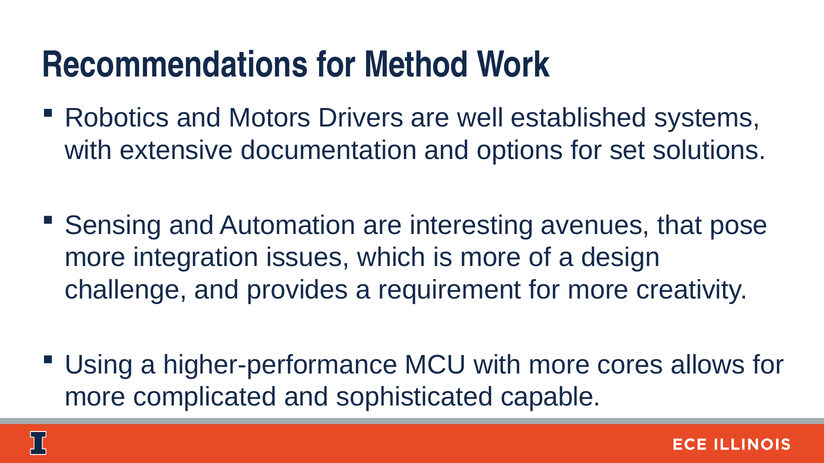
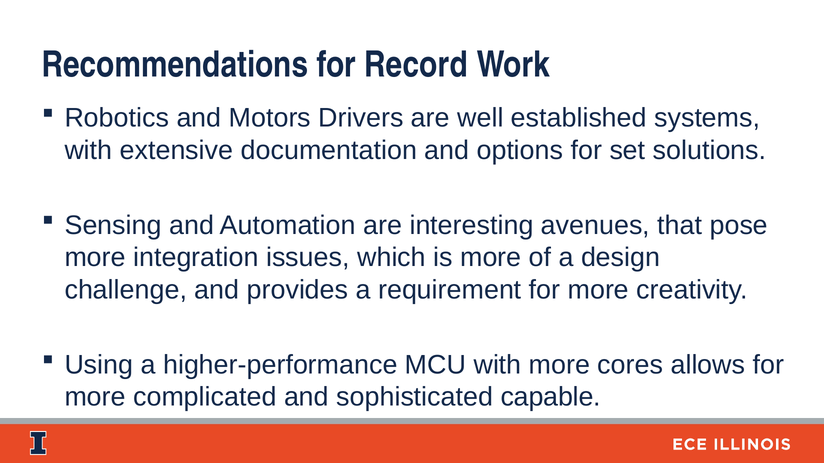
Method: Method -> Record
